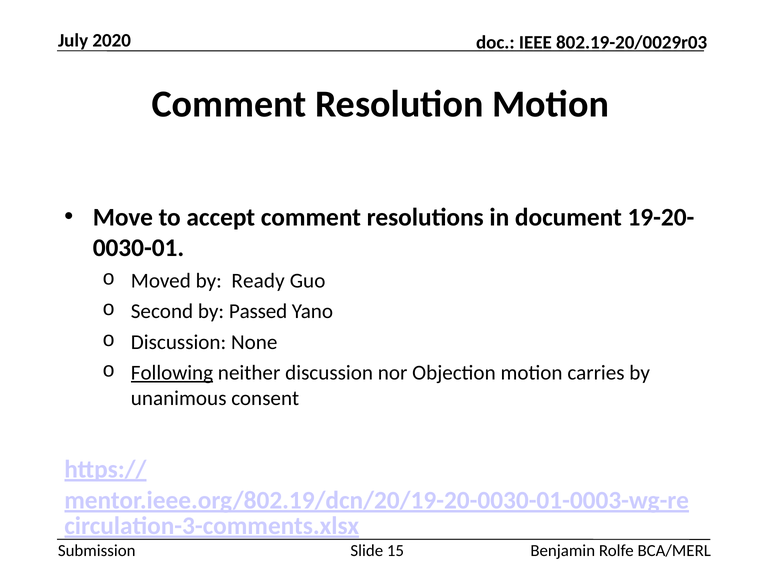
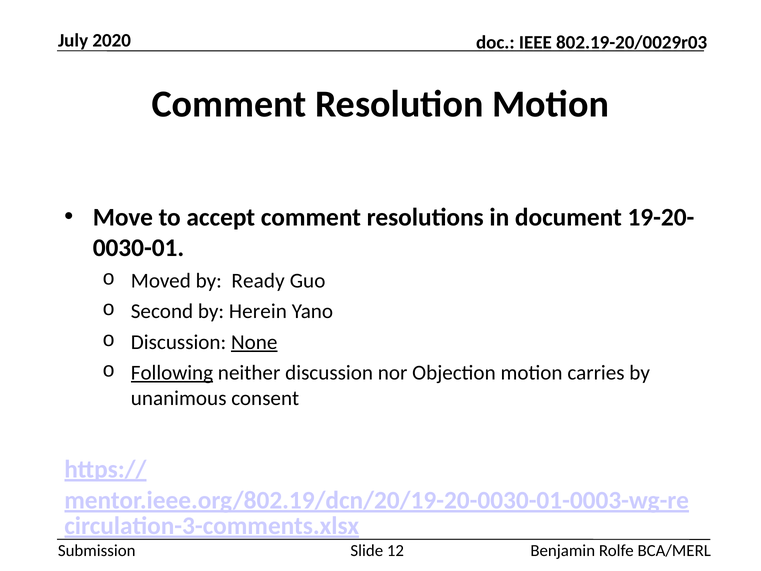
Passed: Passed -> Herein
None underline: none -> present
15: 15 -> 12
